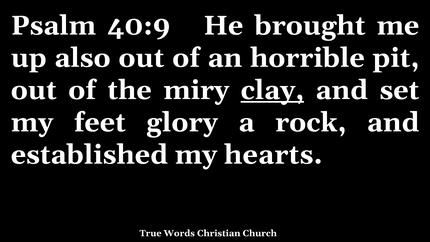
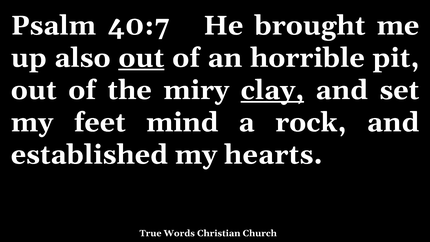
40:9: 40:9 -> 40:7
out at (141, 58) underline: none -> present
glory: glory -> mind
